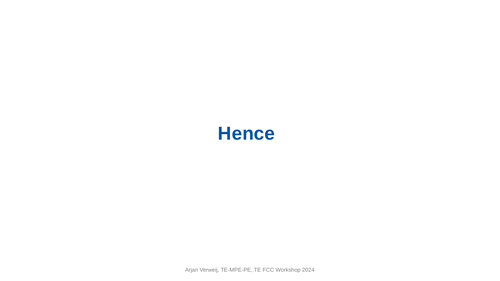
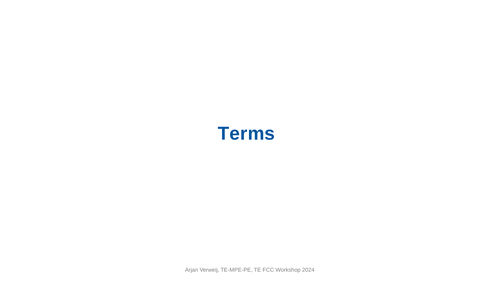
Hence: Hence -> Terms
